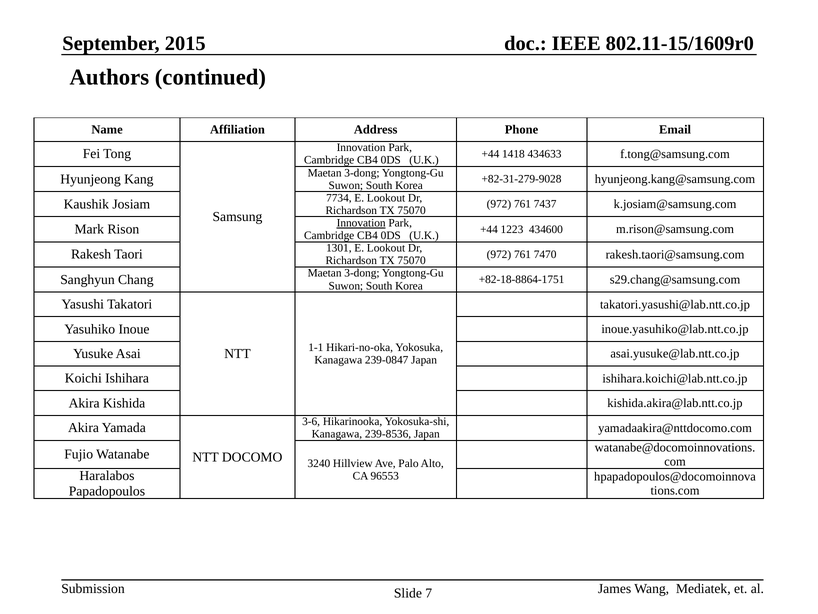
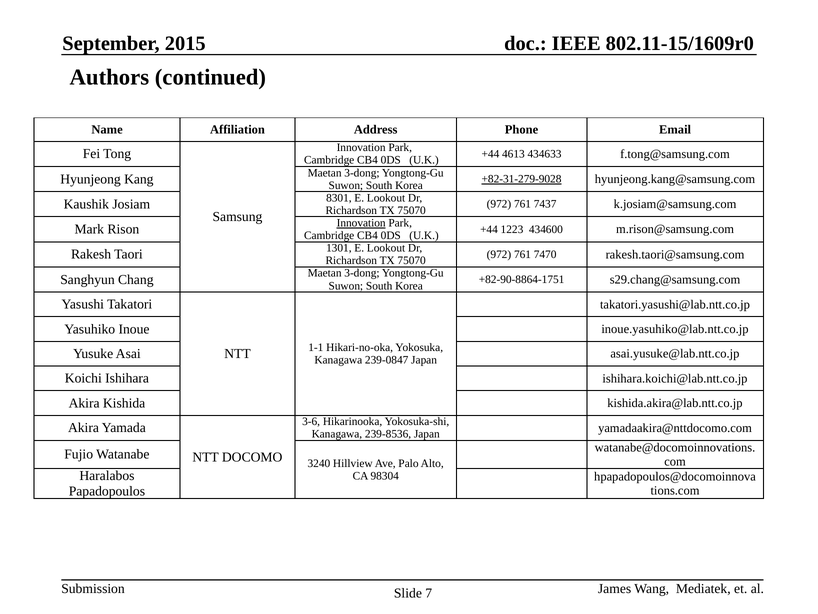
1418: 1418 -> 4613
+82-31-279-9028 underline: none -> present
7734: 7734 -> 8301
+82-18-8864-1751: +82-18-8864-1751 -> +82-90-8864-1751
96553: 96553 -> 98304
